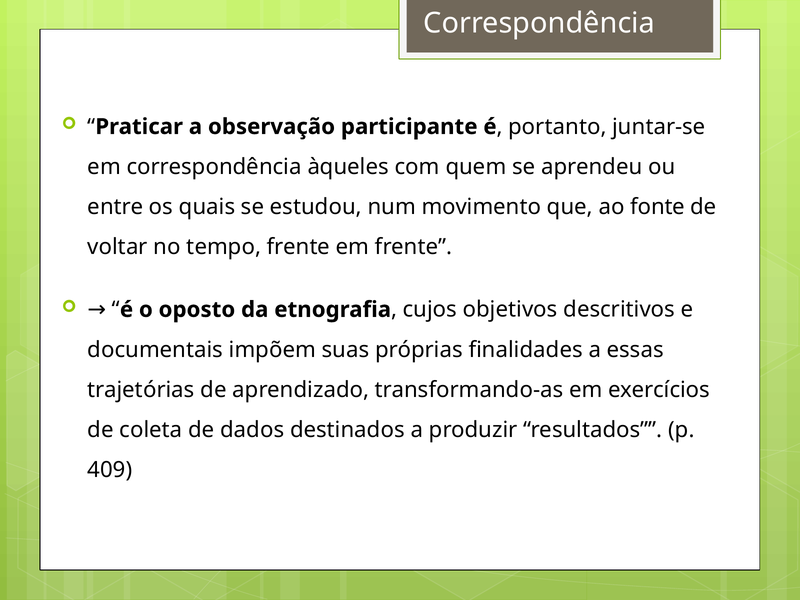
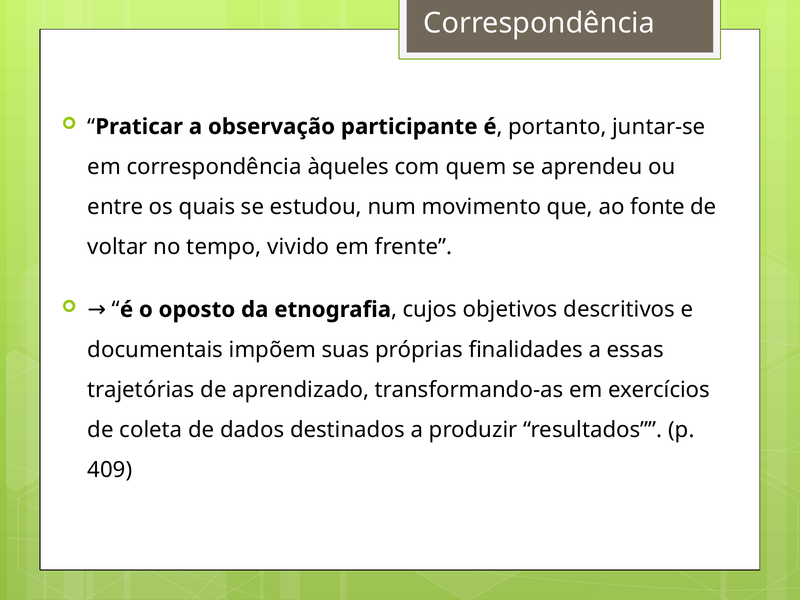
tempo frente: frente -> vivido
